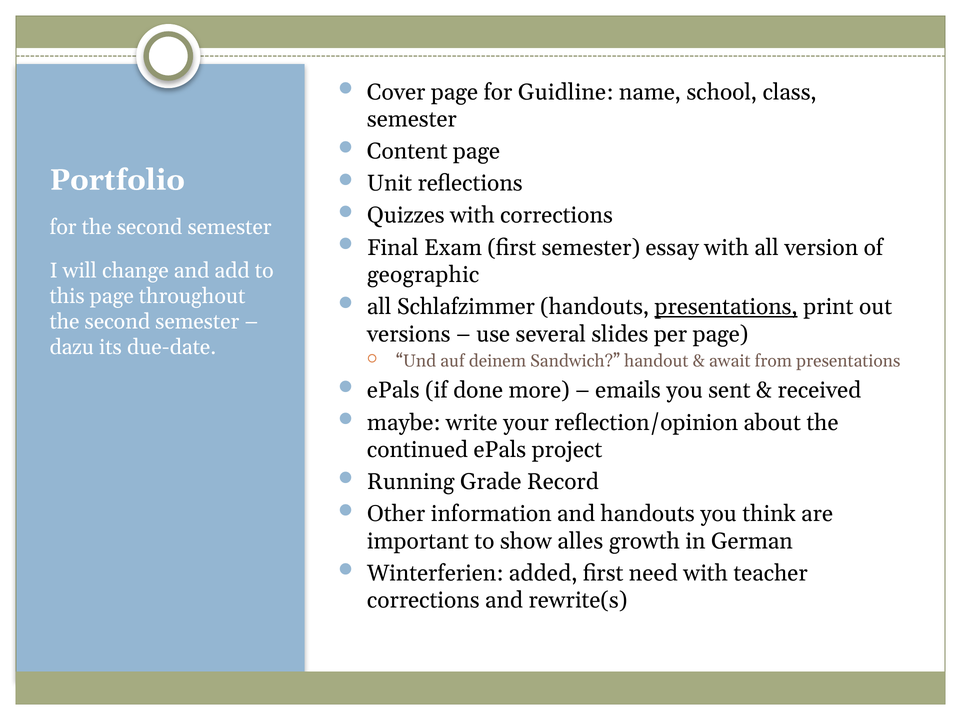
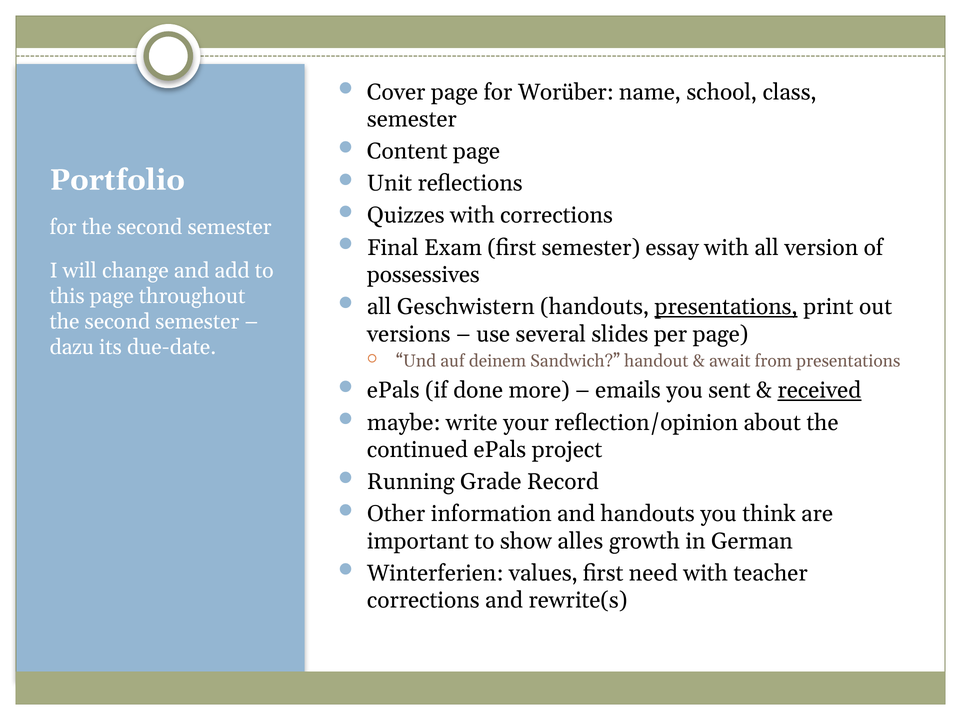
Guidline: Guidline -> Worüber
geographic: geographic -> possessives
Schlafzimmer: Schlafzimmer -> Geschwistern
received underline: none -> present
added: added -> values
